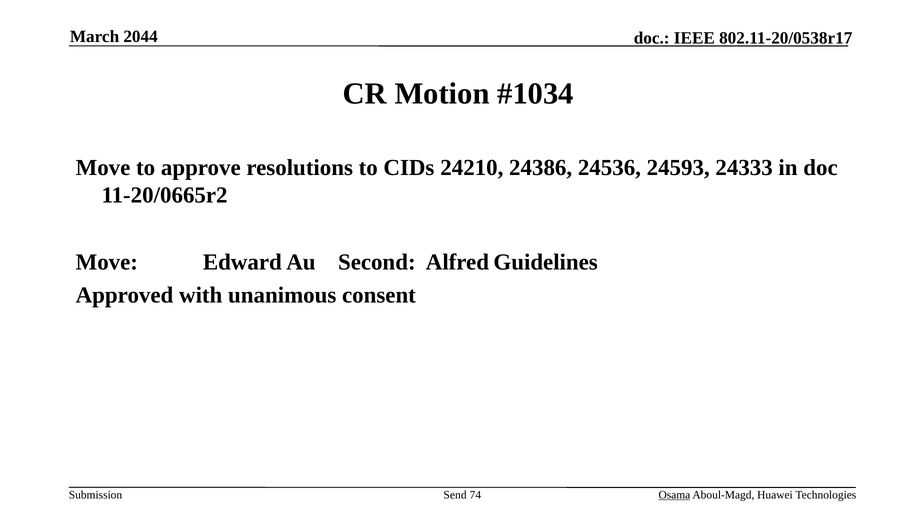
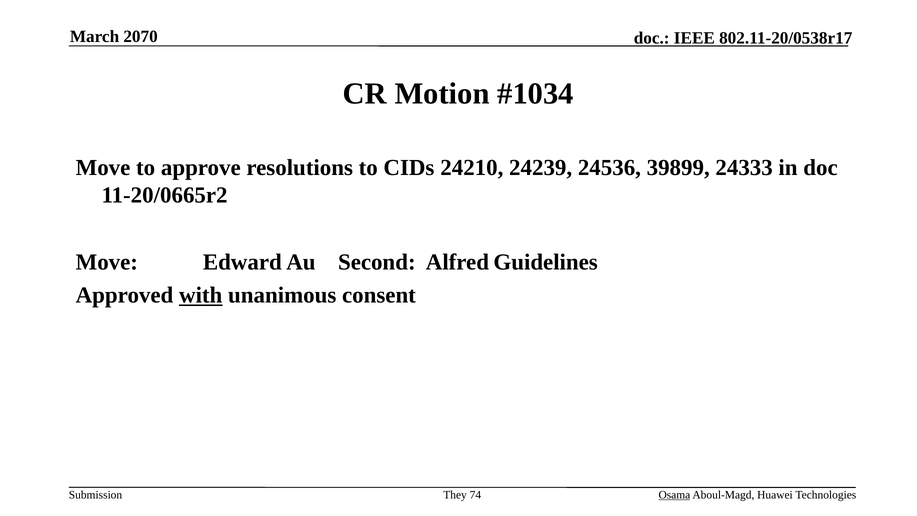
2044: 2044 -> 2070
24386: 24386 -> 24239
24593: 24593 -> 39899
with underline: none -> present
Send: Send -> They
